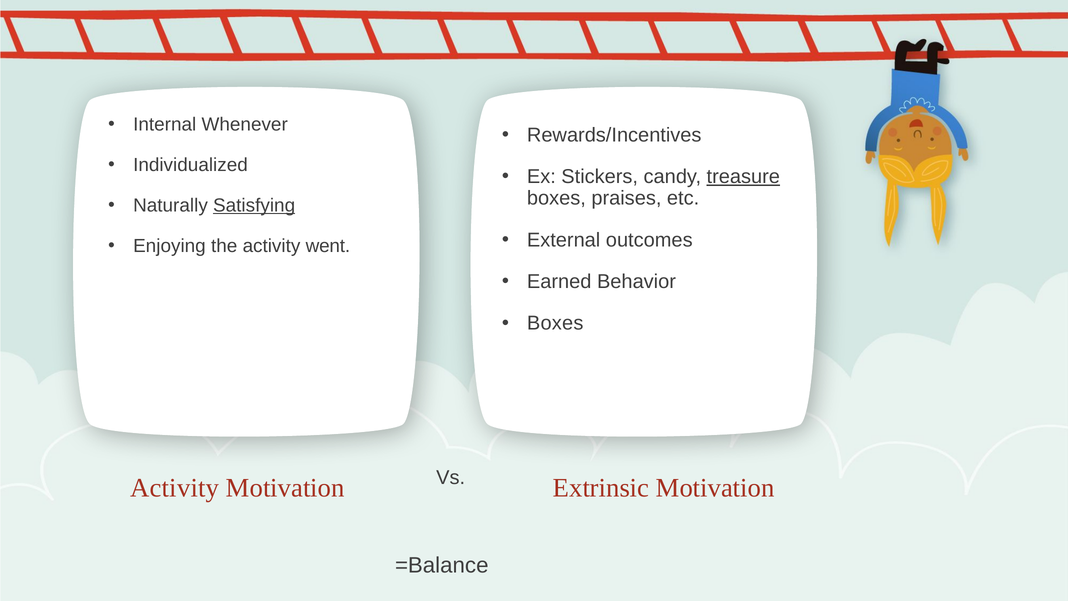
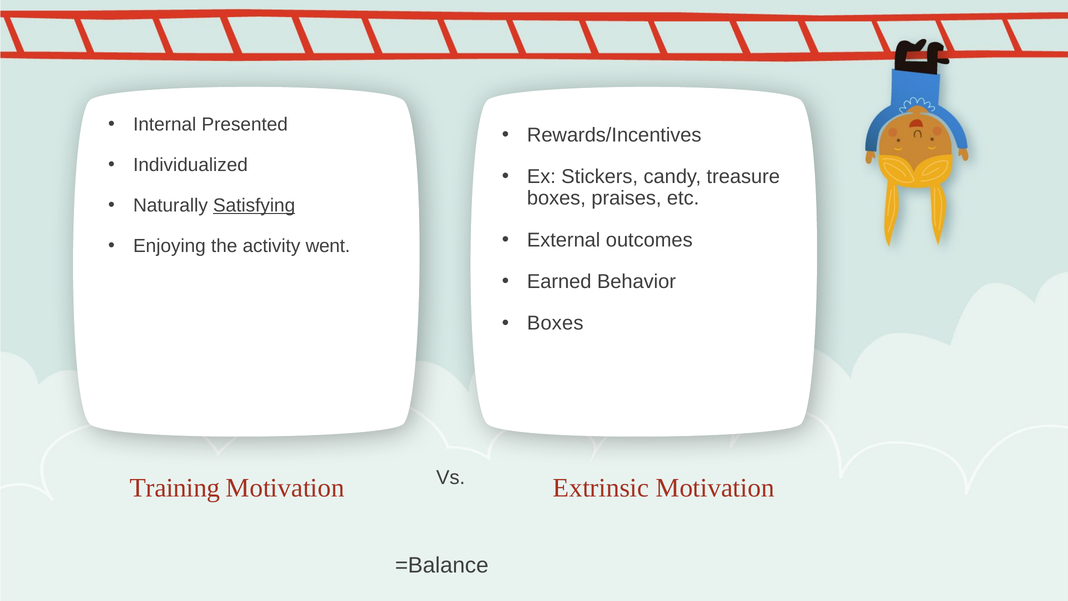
Whenever: Whenever -> Presented
treasure underline: present -> none
Activity at (175, 488): Activity -> Training
